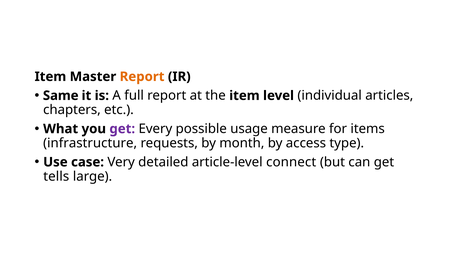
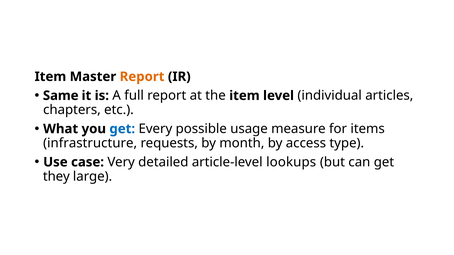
get at (122, 129) colour: purple -> blue
connect: connect -> lookups
tells: tells -> they
